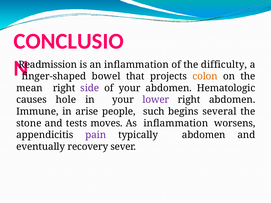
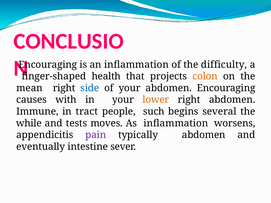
Readmission at (48, 65): Readmission -> Encouraging
bowel: bowel -> health
side colour: purple -> blue
abdomen Hematologic: Hematologic -> Encouraging
hole: hole -> with
lower colour: purple -> orange
arise: arise -> tract
stone: stone -> while
recovery: recovery -> intestine
